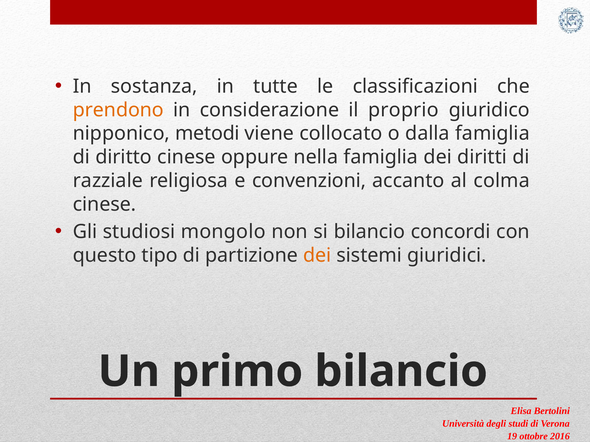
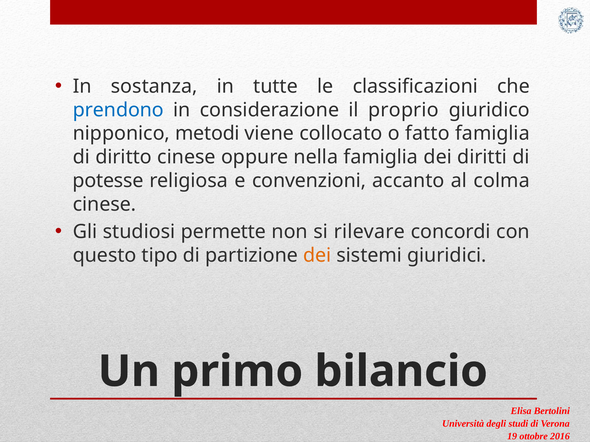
prendono colour: orange -> blue
dalla: dalla -> fatto
razziale: razziale -> potesse
mongolo: mongolo -> permette
si bilancio: bilancio -> rilevare
